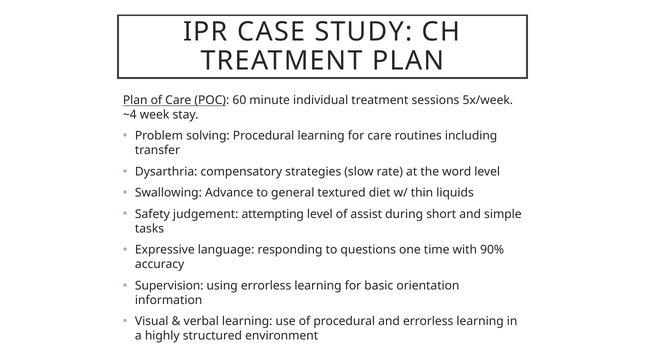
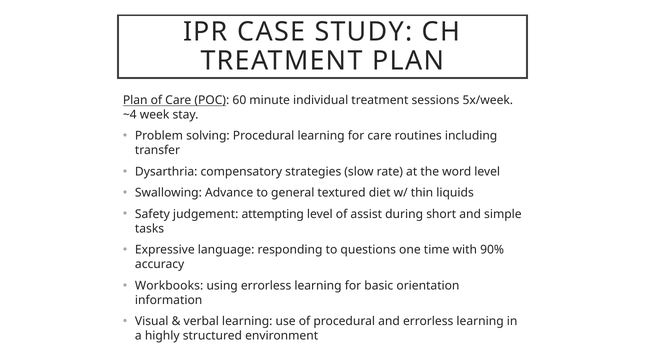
Supervision: Supervision -> Workbooks
